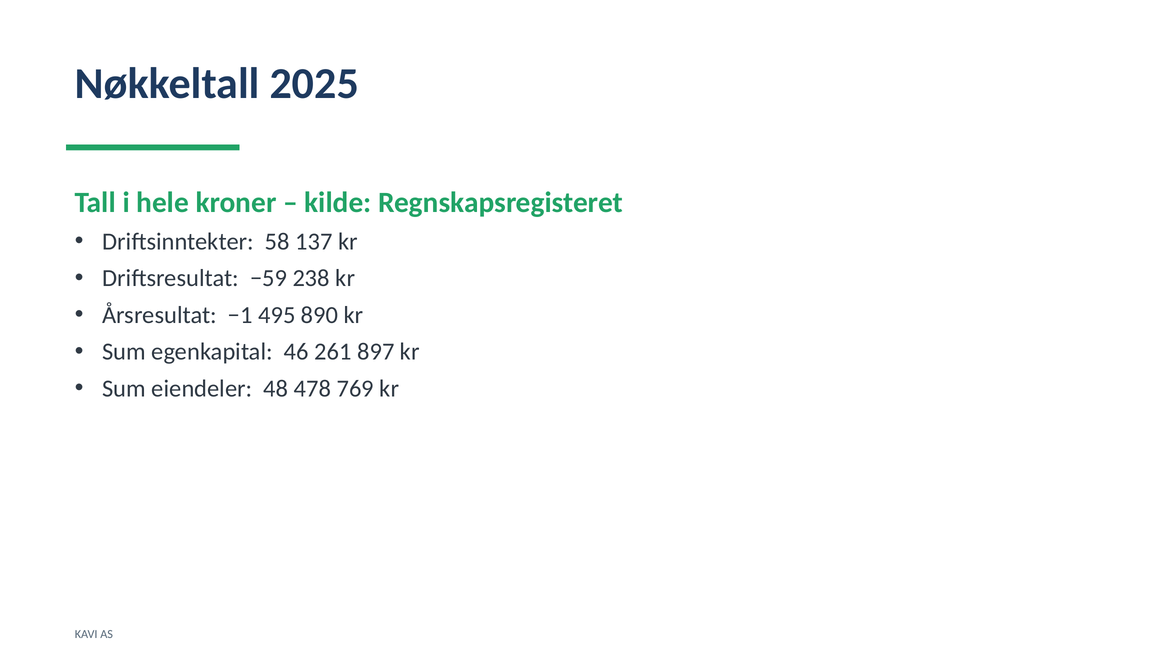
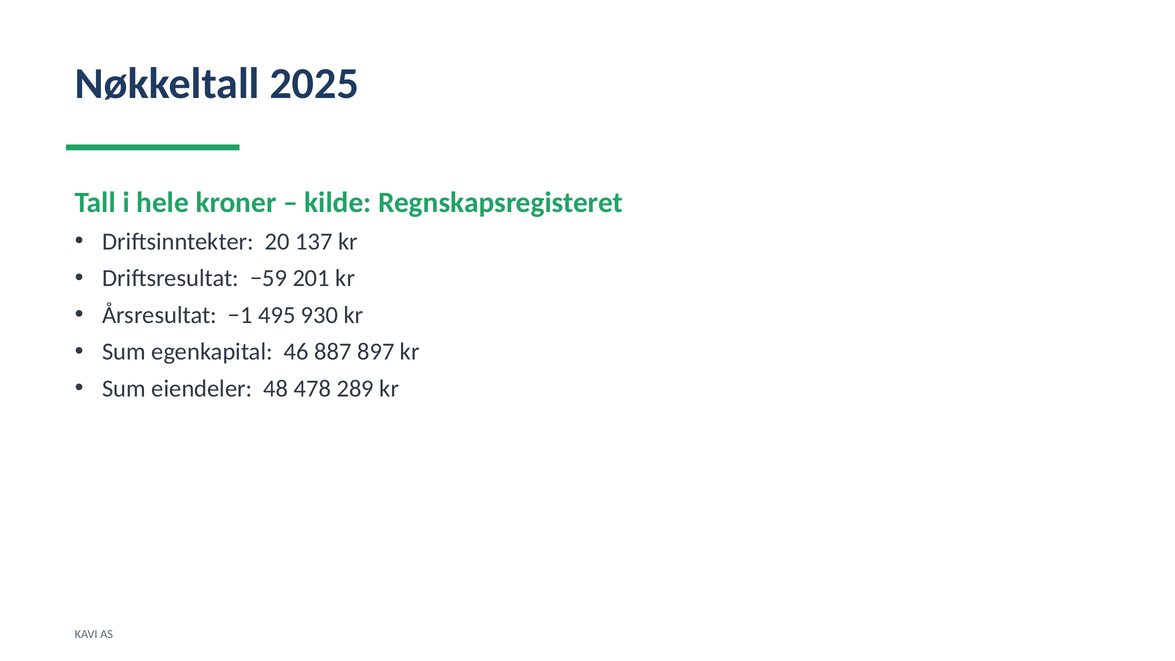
58: 58 -> 20
238: 238 -> 201
890: 890 -> 930
261: 261 -> 887
769: 769 -> 289
